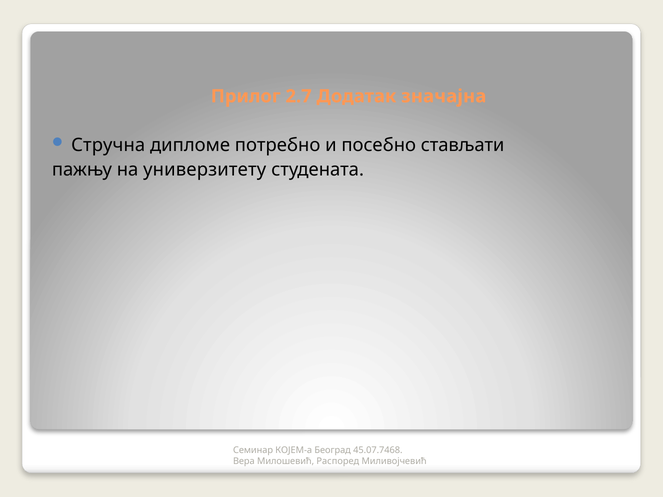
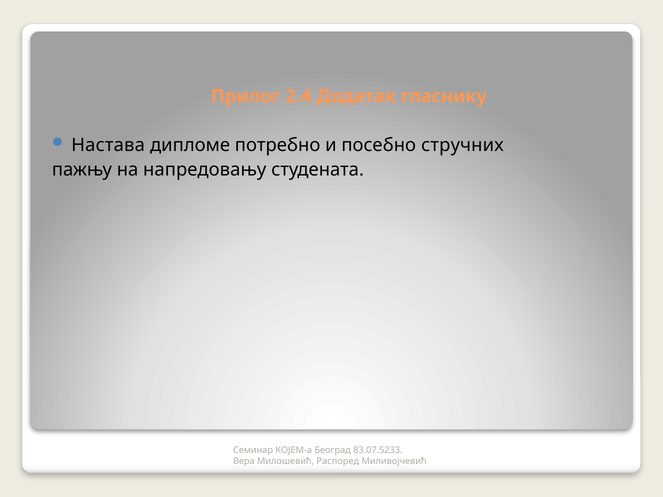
2.7: 2.7 -> 2.4
значајна: значајна -> гласнику
Стручна: Стручна -> Настава
стављати: стављати -> стручних
универзитету: универзитету -> напредовању
45.07.7468: 45.07.7468 -> 83.07.5233
